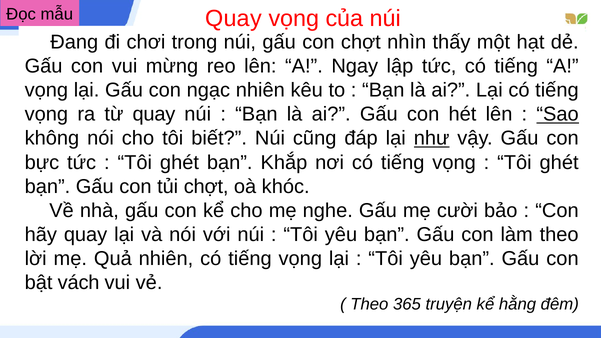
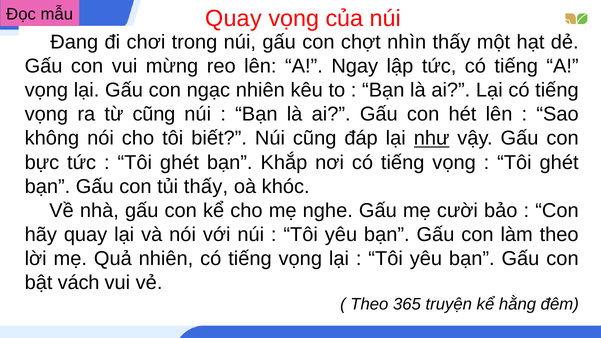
từ quay: quay -> cũng
Sao underline: present -> none
tủi chợt: chợt -> thấy
